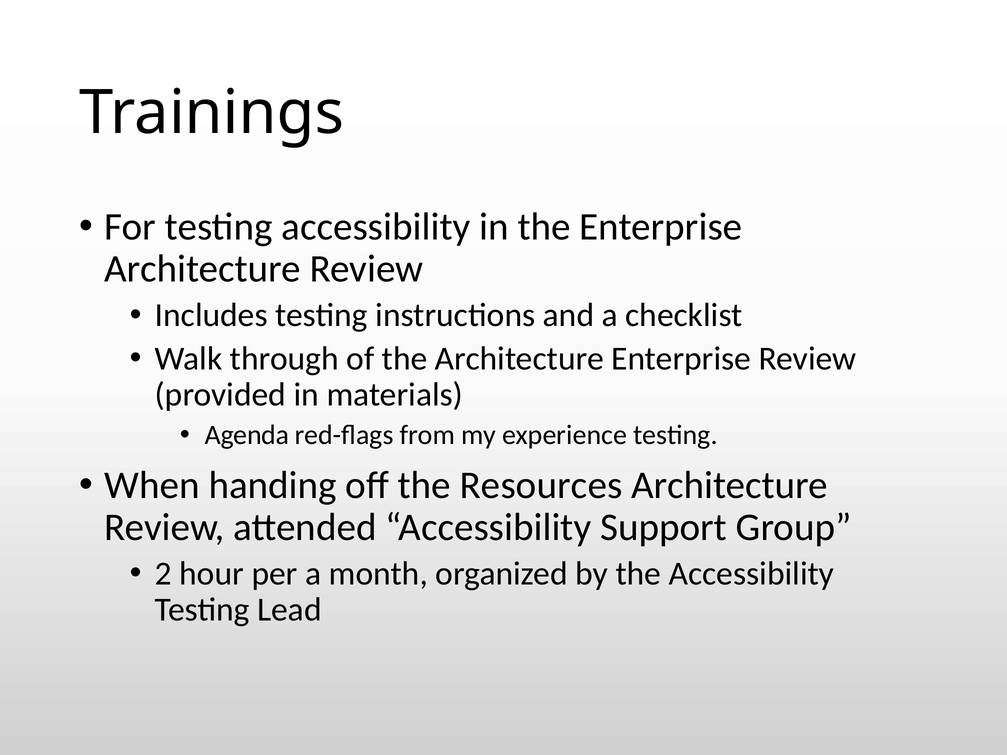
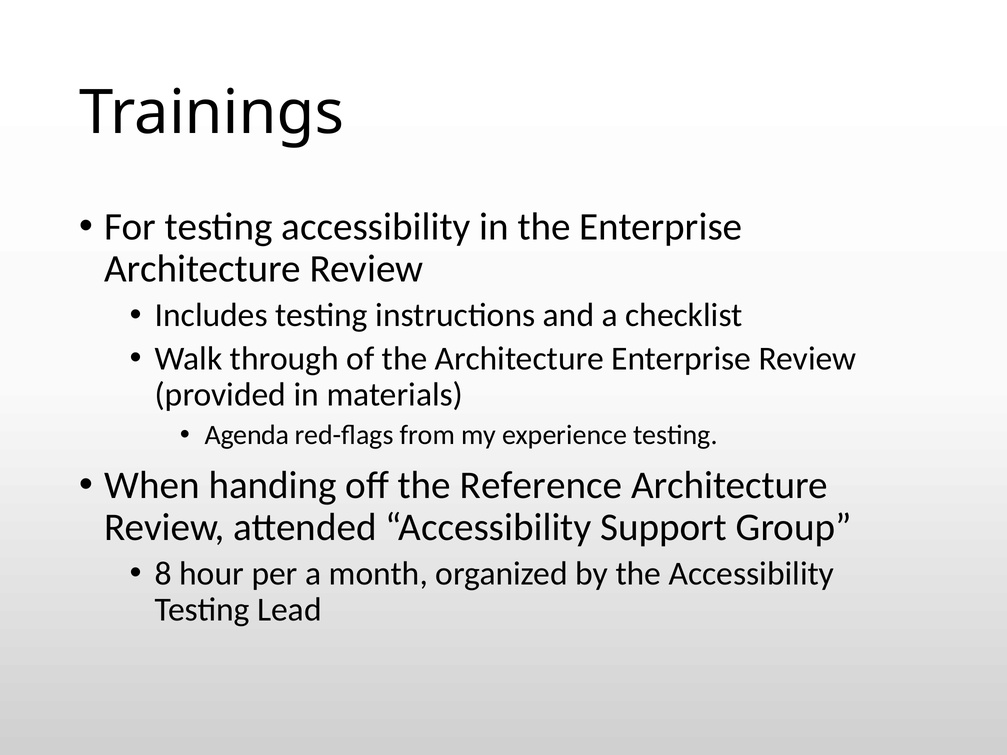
Resources: Resources -> Reference
2: 2 -> 8
